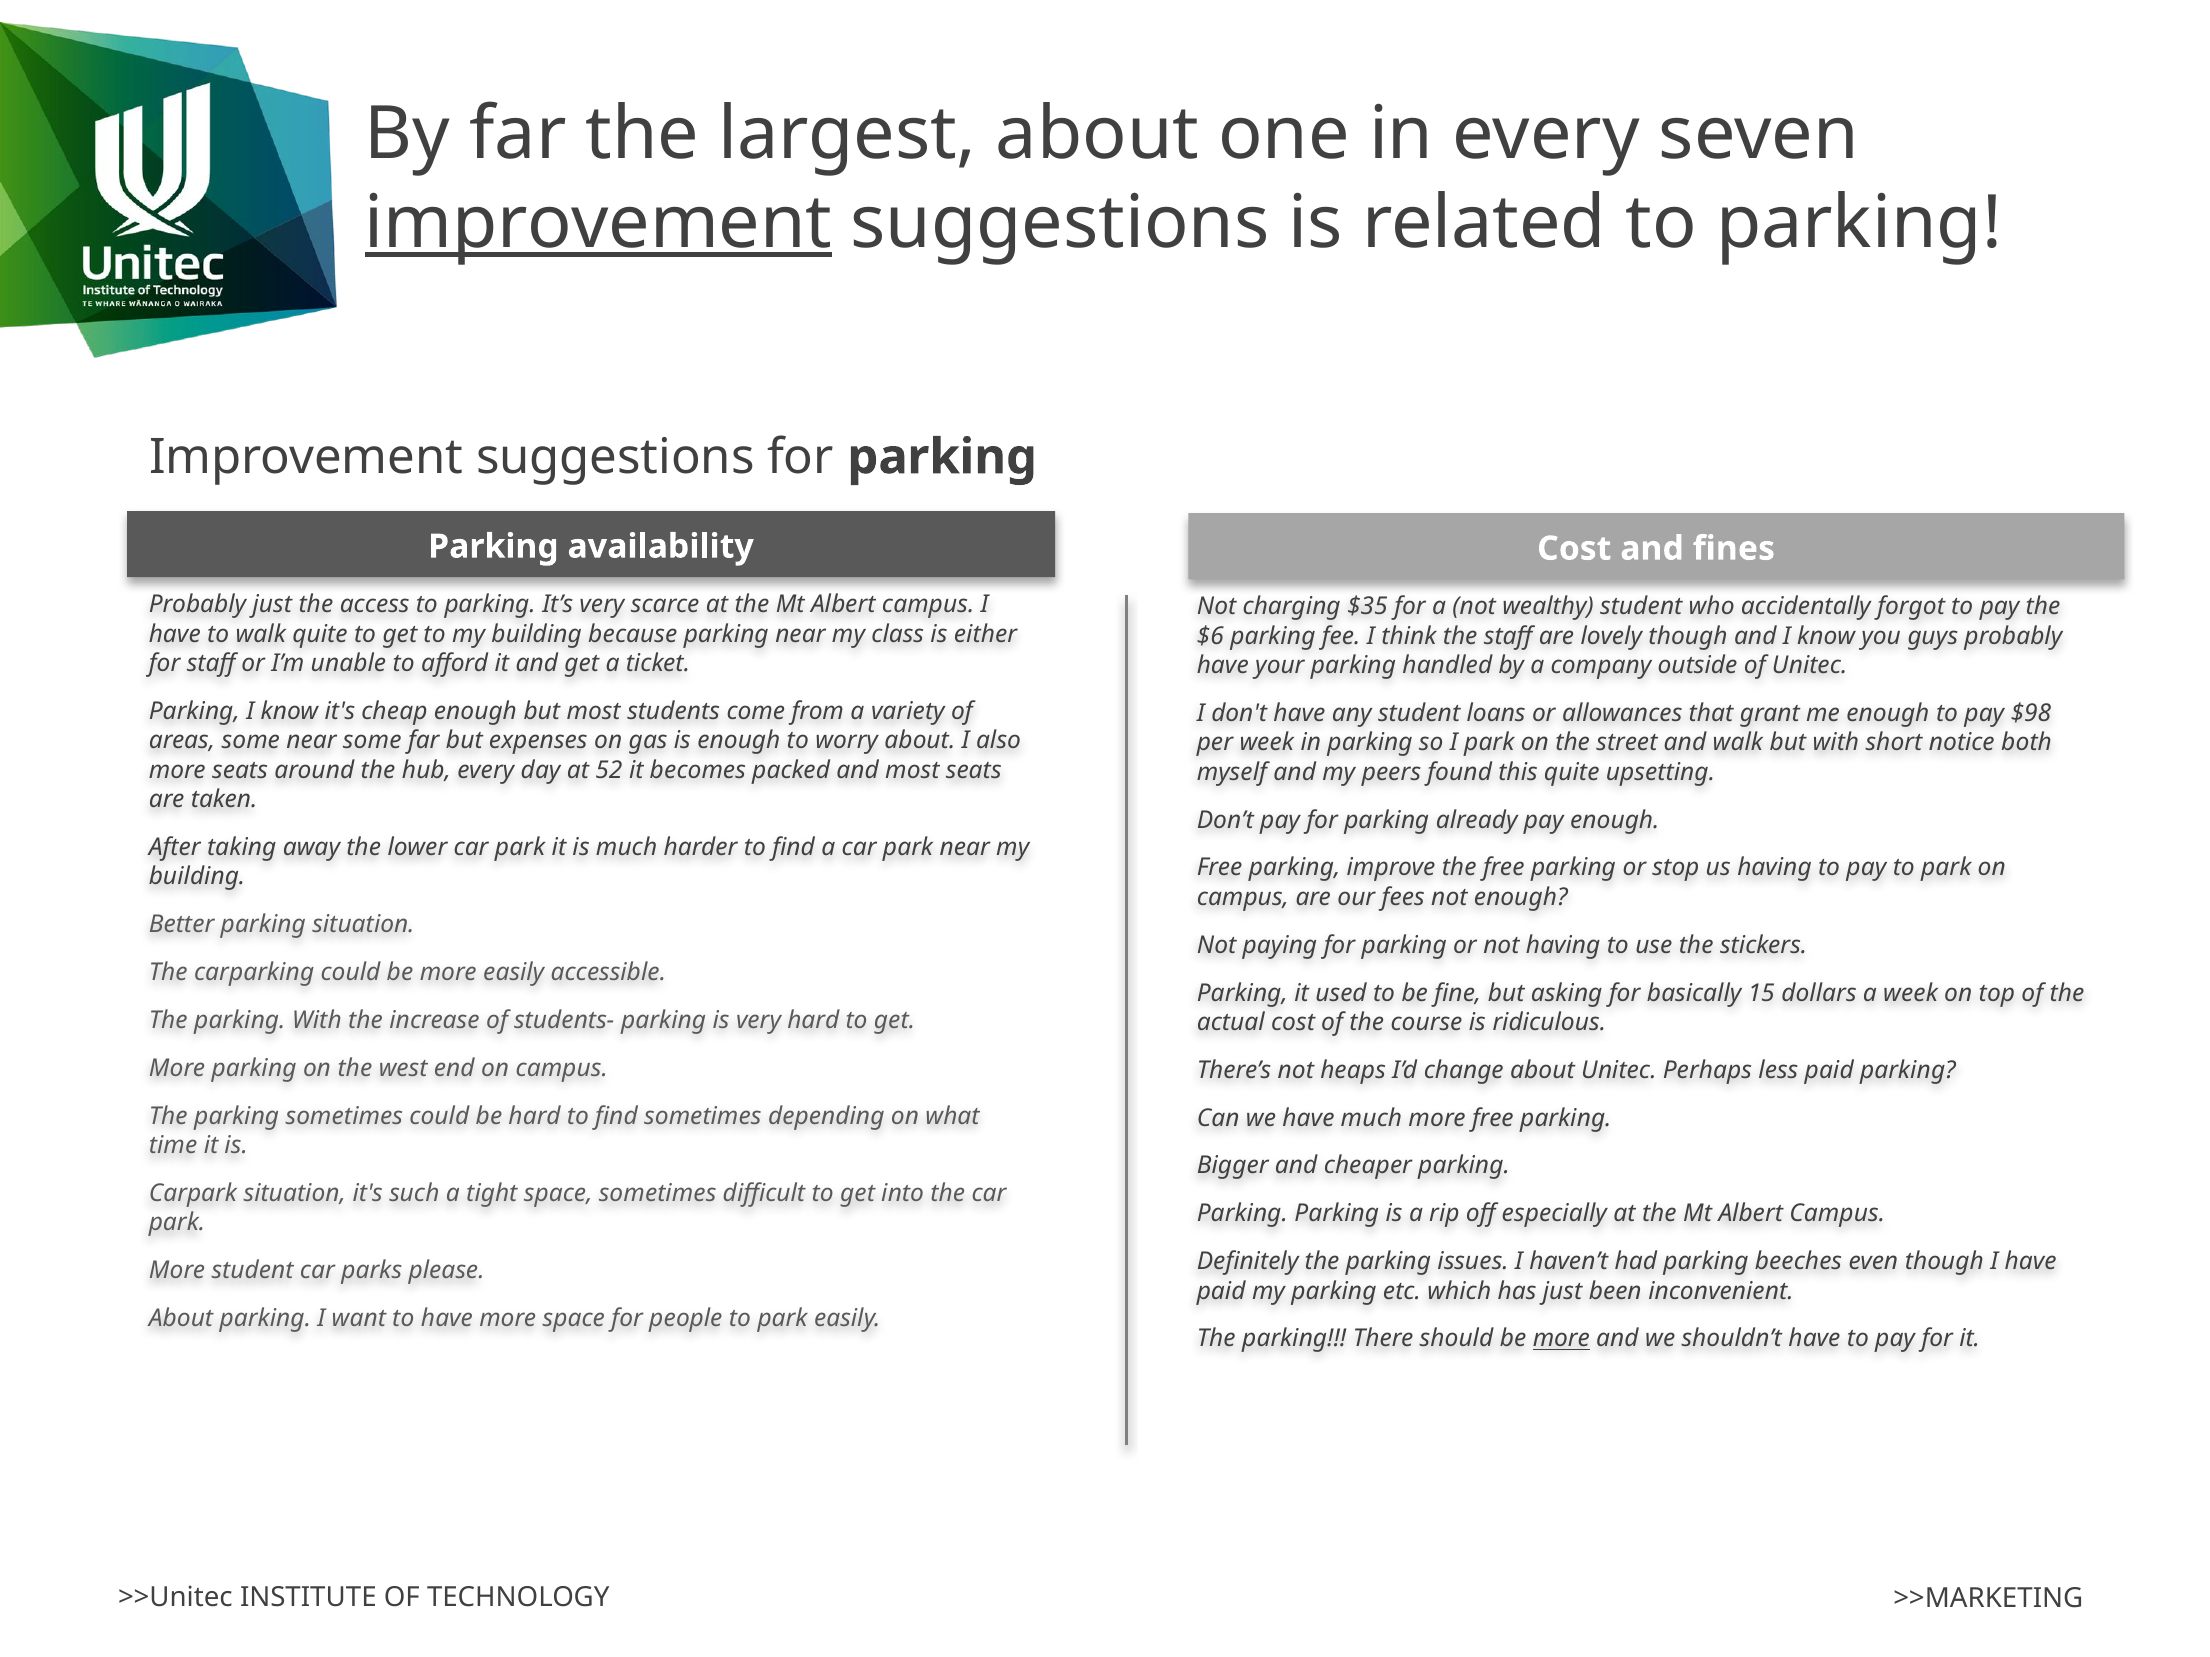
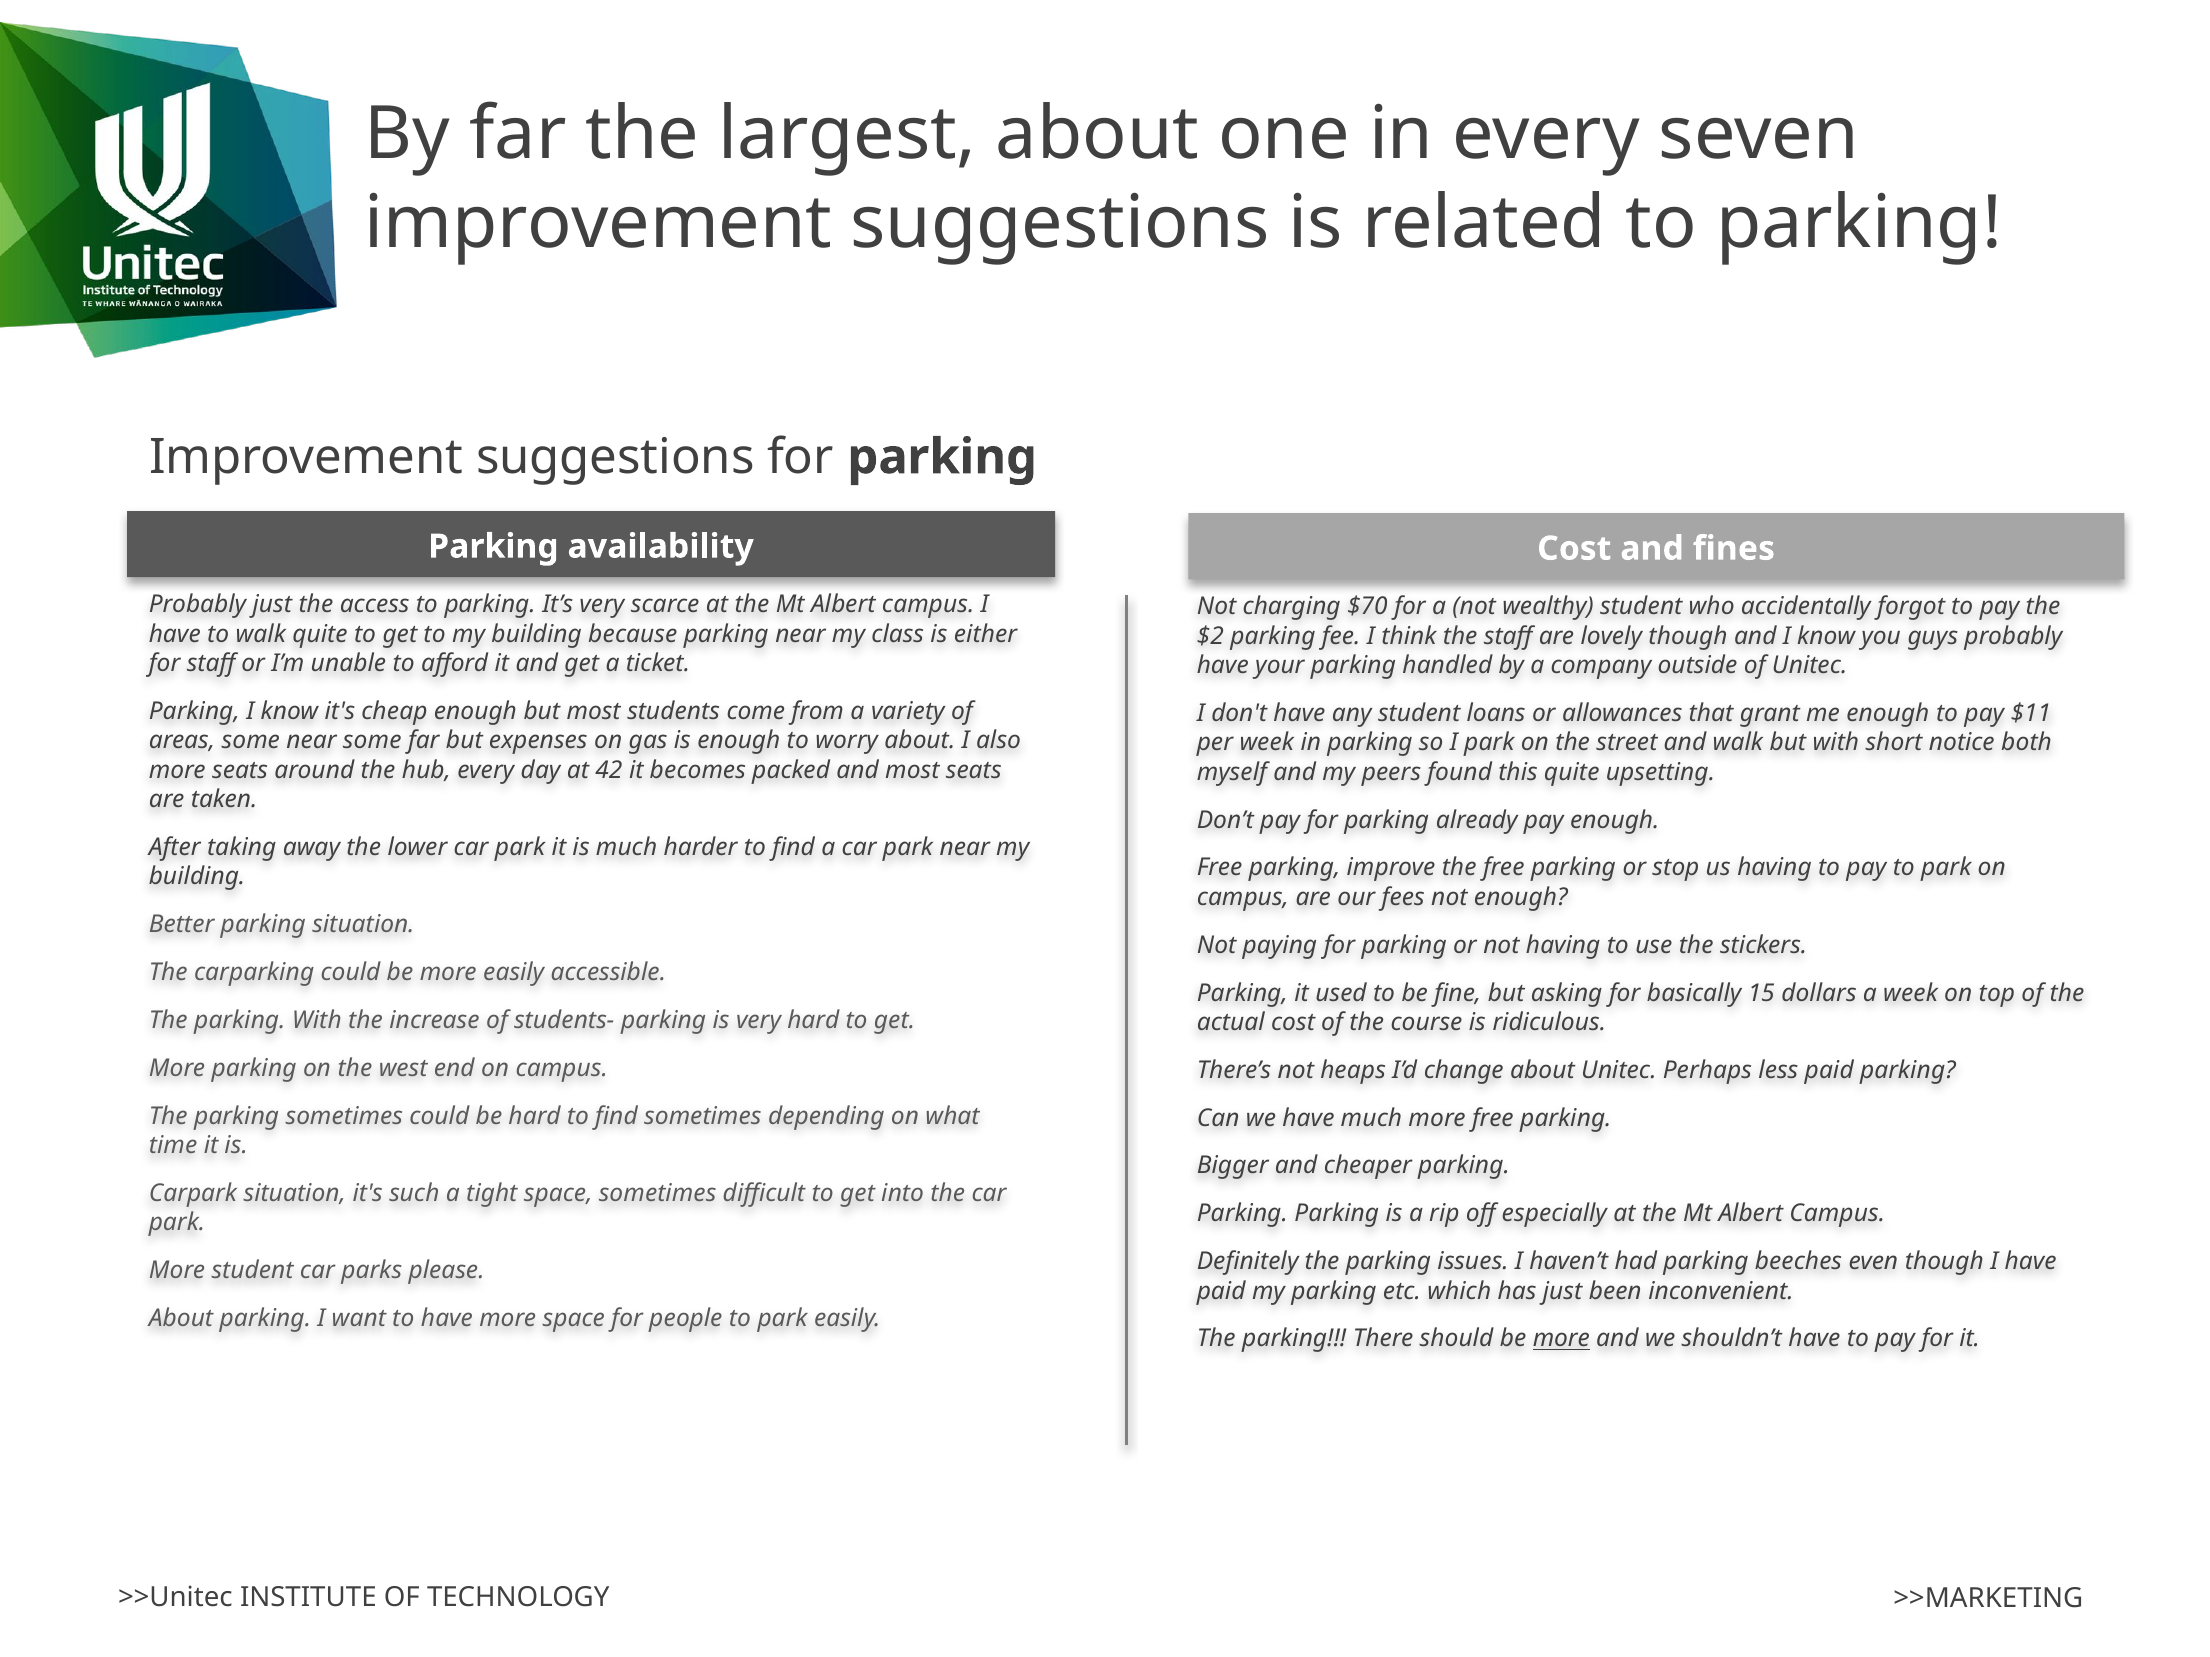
improvement at (598, 223) underline: present -> none
$35: $35 -> $70
$6: $6 -> $2
$98: $98 -> $11
52: 52 -> 42
